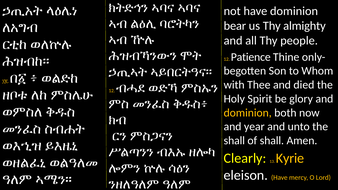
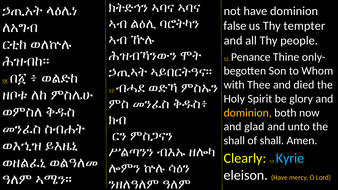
bear: bear -> false
almighty: almighty -> tempter
Patience: Patience -> Penance
year: year -> glad
Kyrie colour: yellow -> light blue
